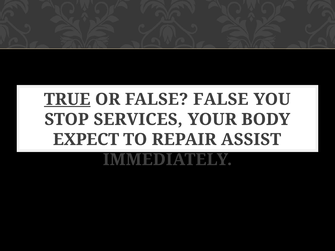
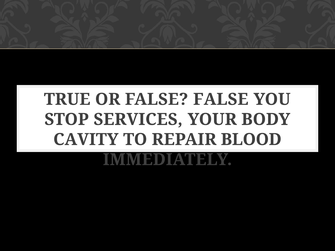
TRUE underline: present -> none
EXPECT: EXPECT -> CAVITY
ASSIST: ASSIST -> BLOOD
